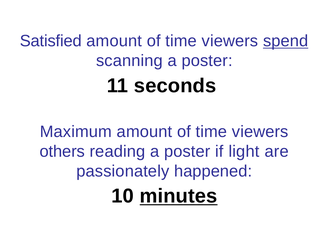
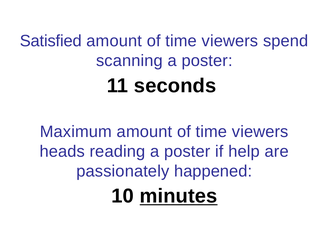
spend underline: present -> none
others: others -> heads
light: light -> help
